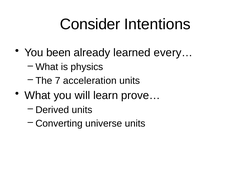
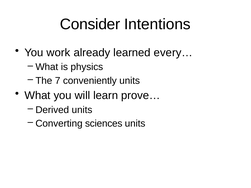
been: been -> work
acceleration: acceleration -> conveniently
universe: universe -> sciences
